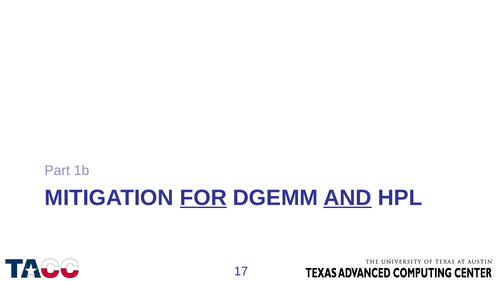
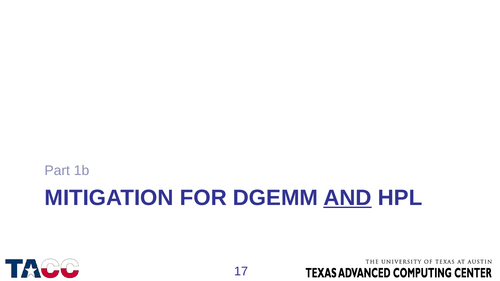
FOR underline: present -> none
